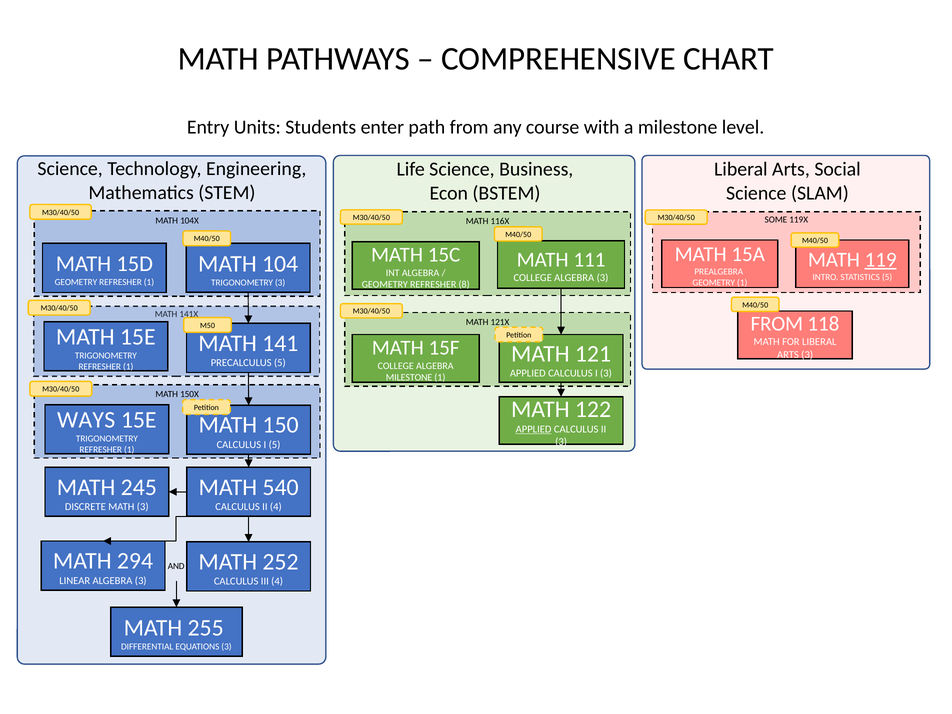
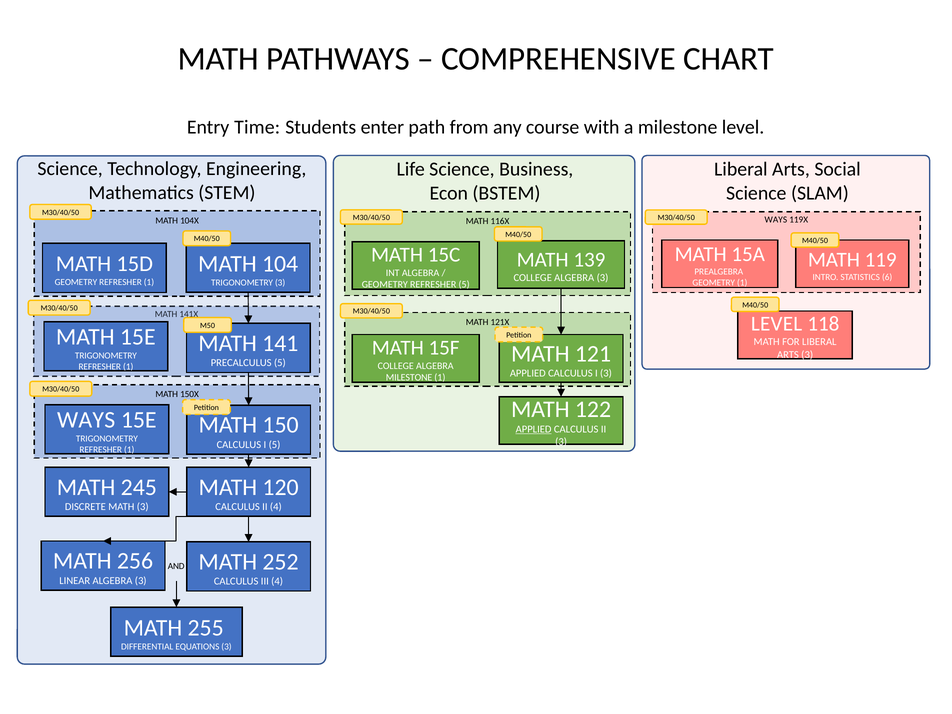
Units: Units -> Time
SOME at (776, 219): SOME -> WAYS
111: 111 -> 139
119 underline: present -> none
STATISTICS 5: 5 -> 6
REFRESHER 8: 8 -> 5
FROM at (777, 324): FROM -> LEVEL
540: 540 -> 120
294: 294 -> 256
